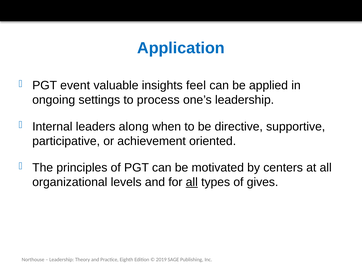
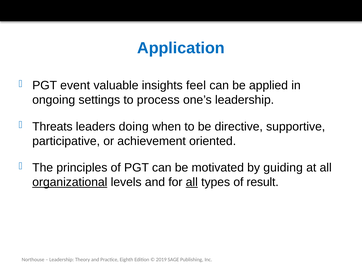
Internal: Internal -> Threats
along: along -> doing
centers: centers -> guiding
organizational underline: none -> present
gives: gives -> result
